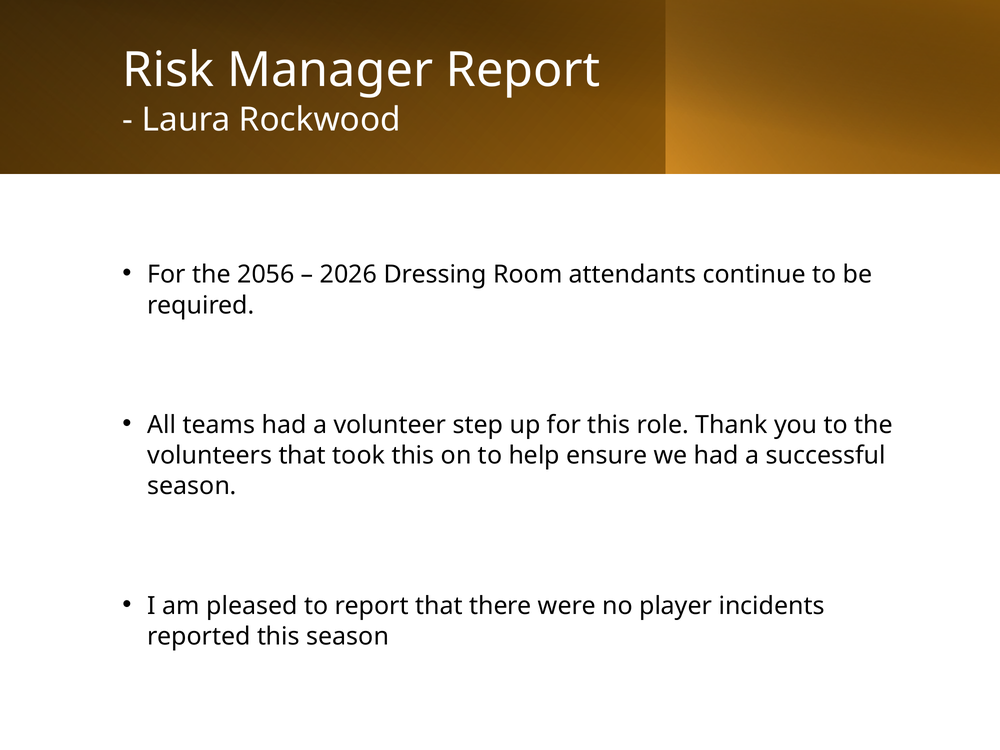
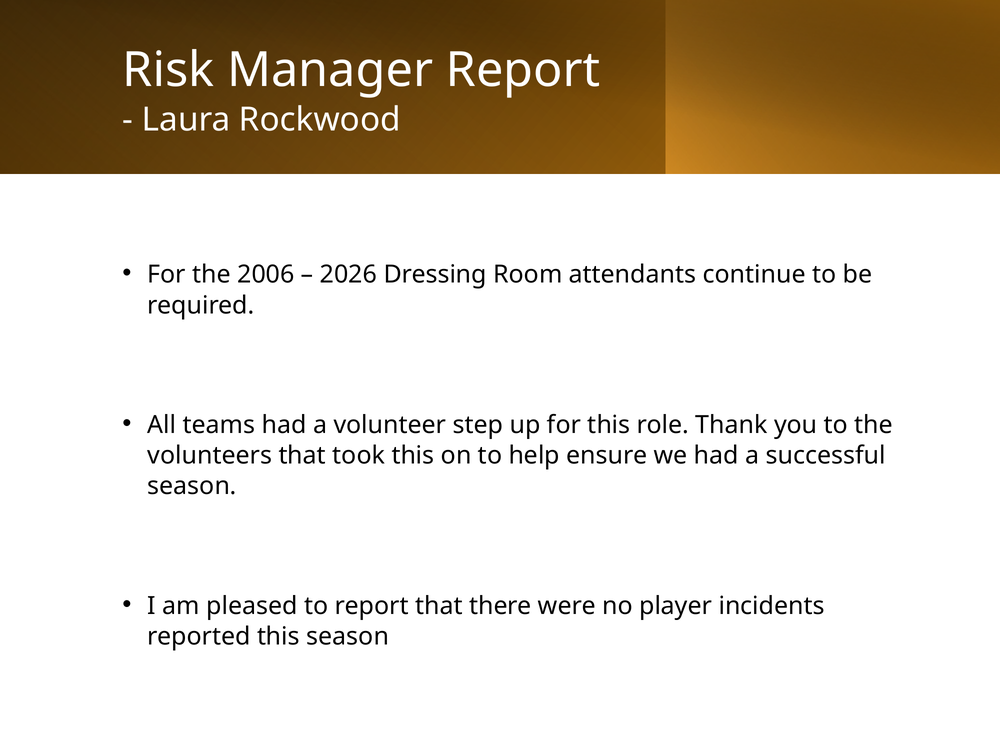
2056: 2056 -> 2006
